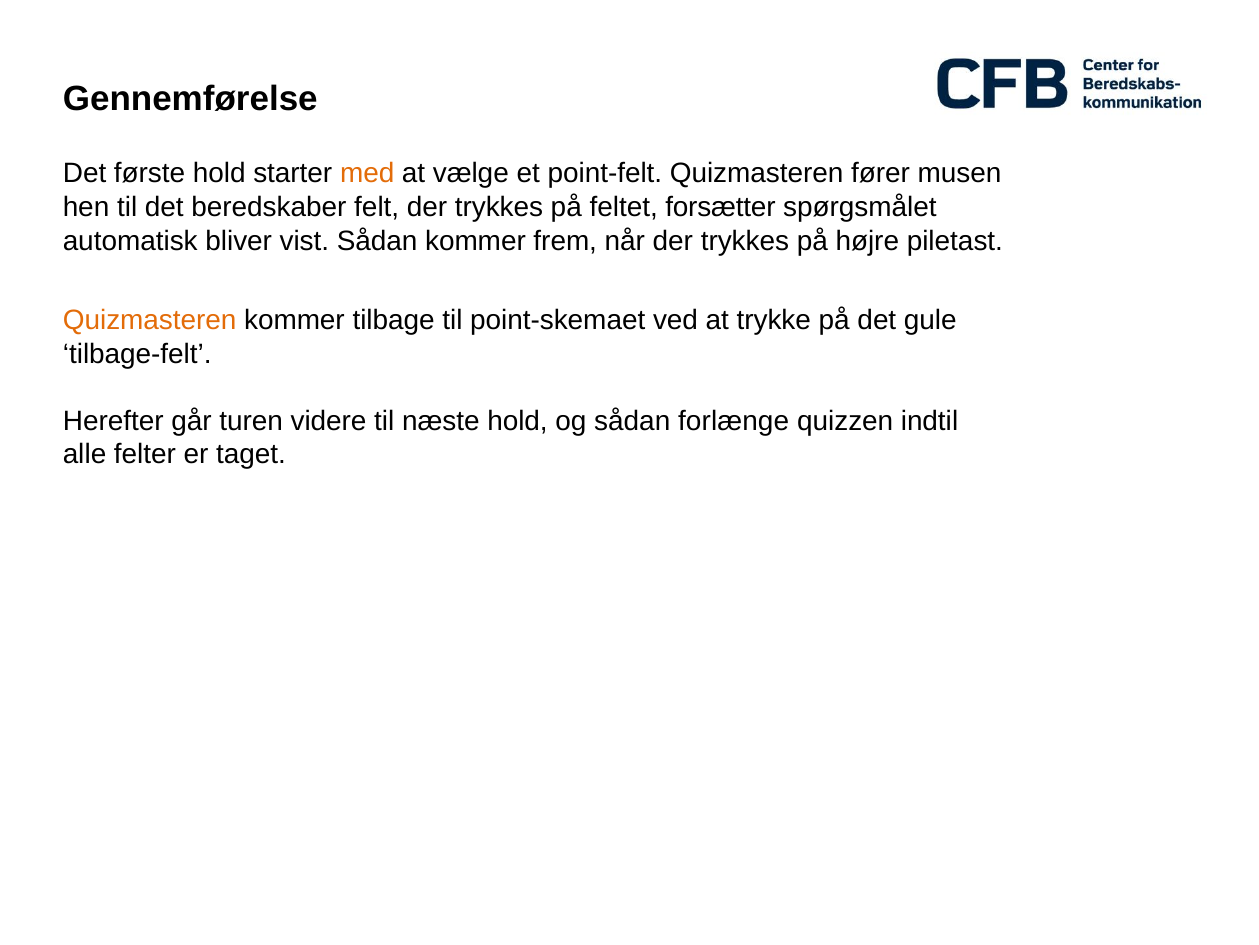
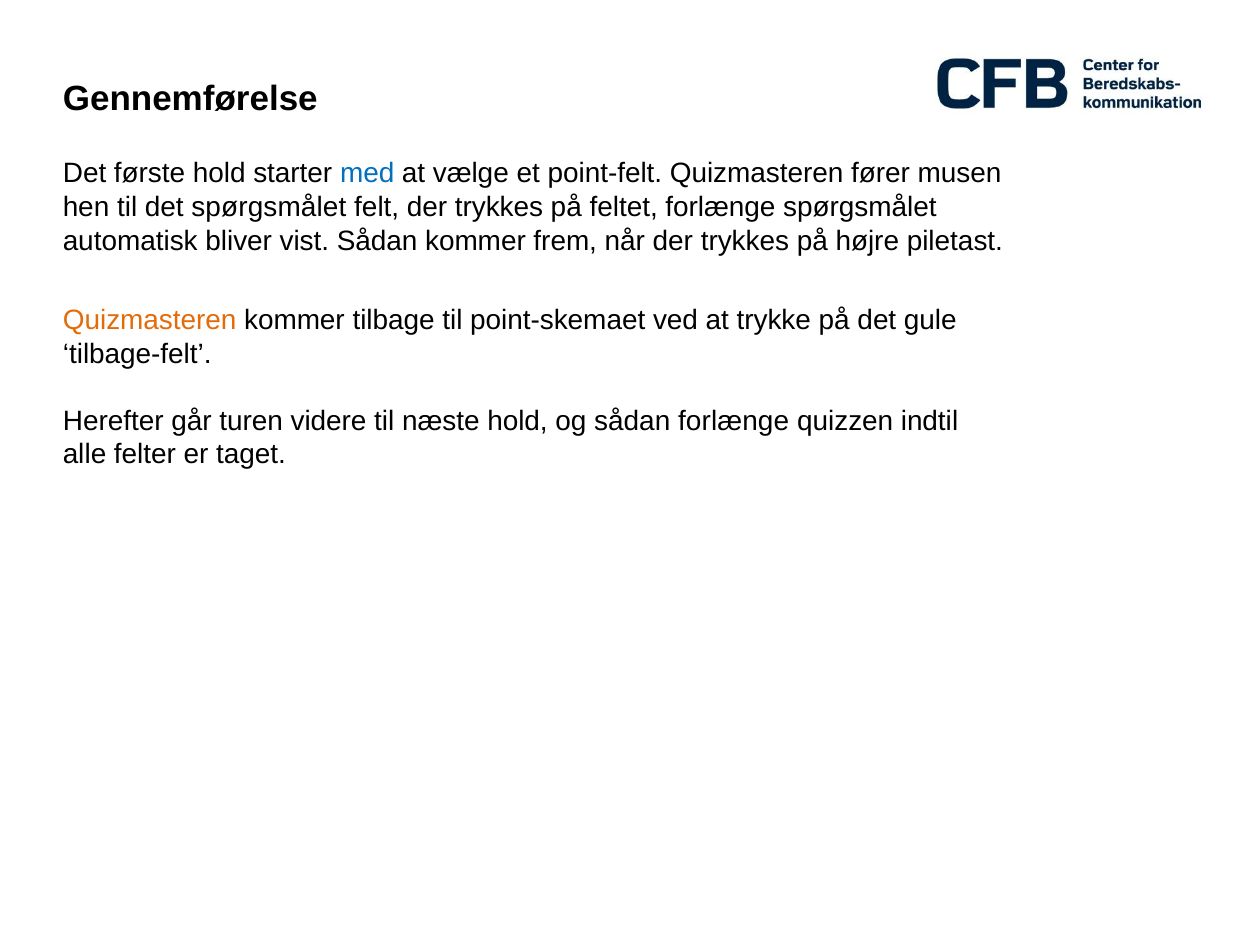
med colour: orange -> blue
det beredskaber: beredskaber -> spørgsmålet
feltet forsætter: forsætter -> forlænge
